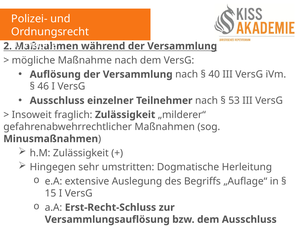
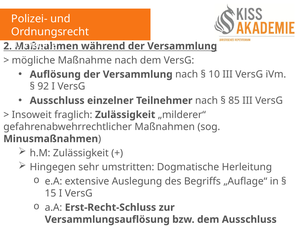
40: 40 -> 10
46: 46 -> 92
53: 53 -> 85
